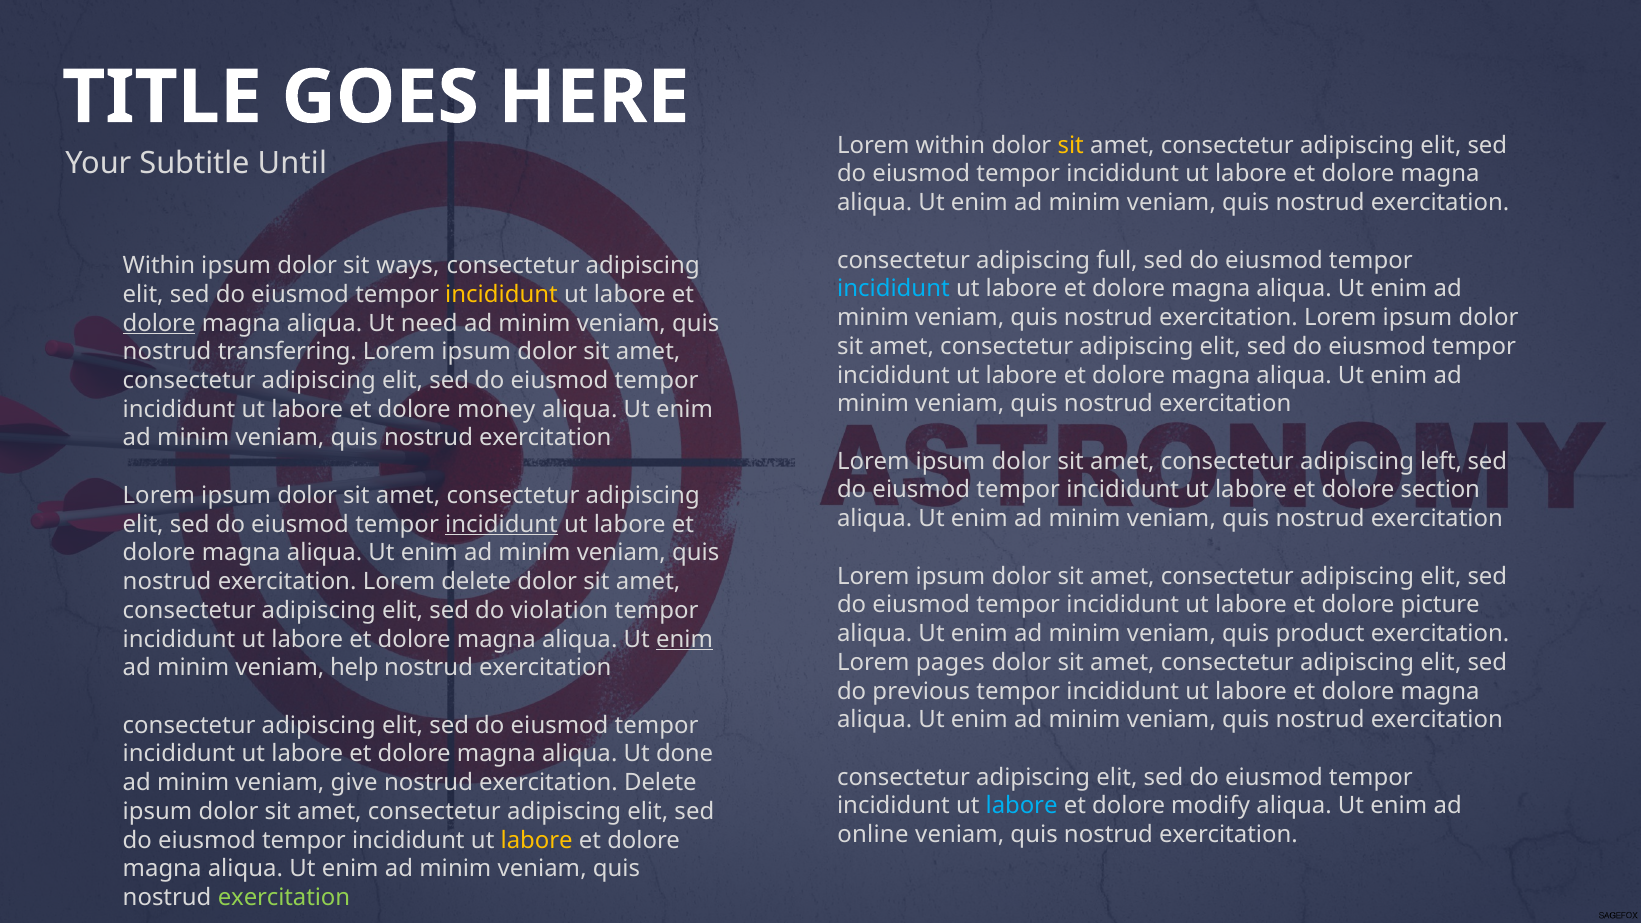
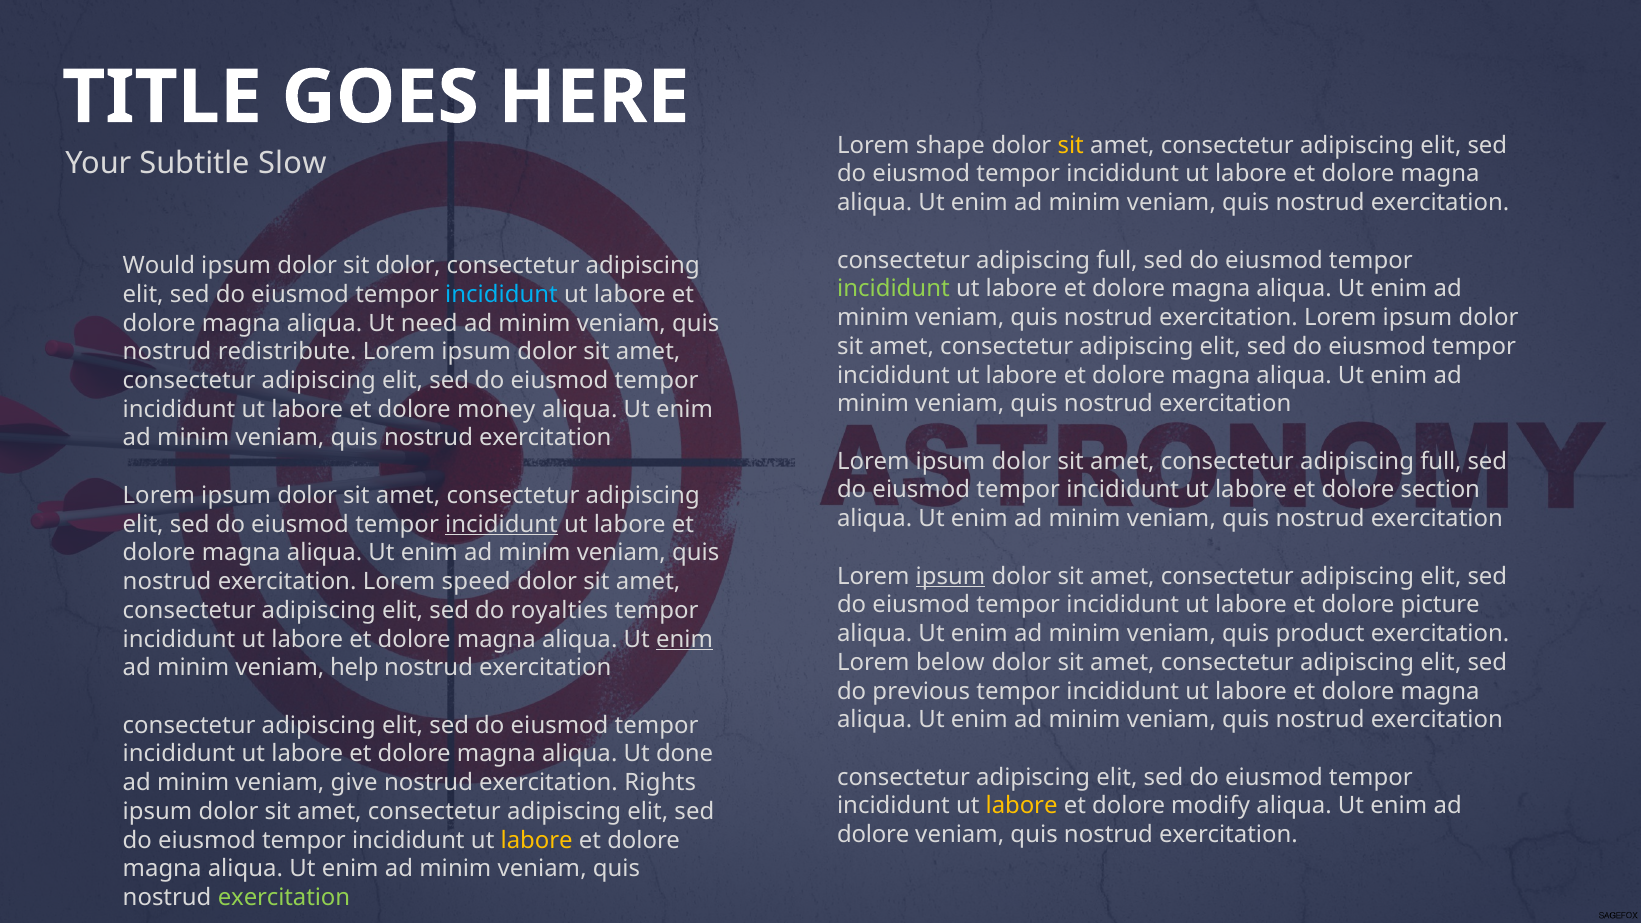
Lorem within: within -> shape
Until: Until -> Slow
Within at (159, 266): Within -> Would
sit ways: ways -> dolor
incididunt at (893, 289) colour: light blue -> light green
incididunt at (502, 294) colour: yellow -> light blue
dolore at (159, 323) underline: present -> none
transferring: transferring -> redistribute
amet consectetur adipiscing left: left -> full
ipsum at (950, 576) underline: none -> present
Lorem delete: delete -> speed
violation: violation -> royalties
pages: pages -> below
exercitation Delete: Delete -> Rights
labore at (1022, 806) colour: light blue -> yellow
online at (873, 835): online -> dolore
